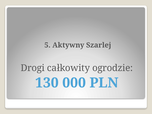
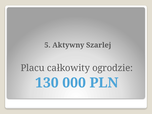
Drogi: Drogi -> Placu
